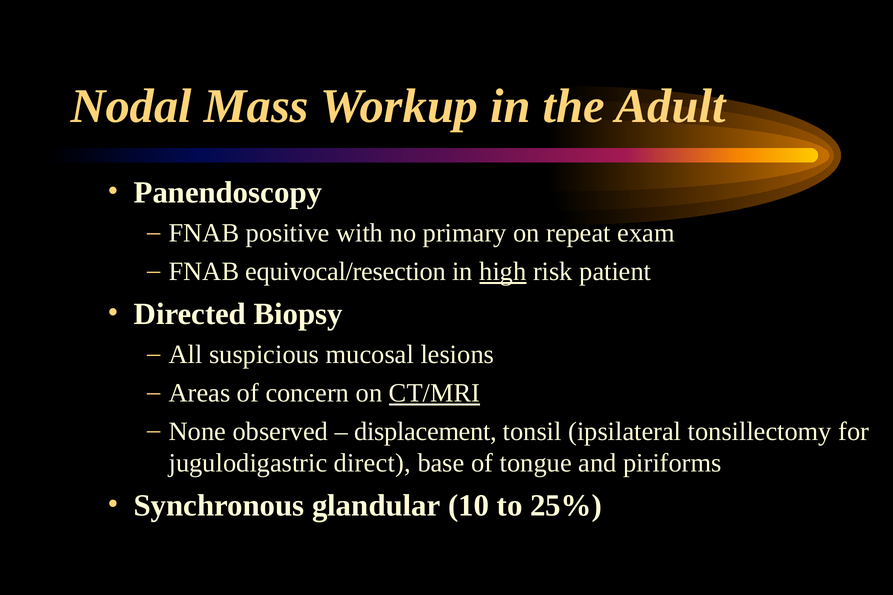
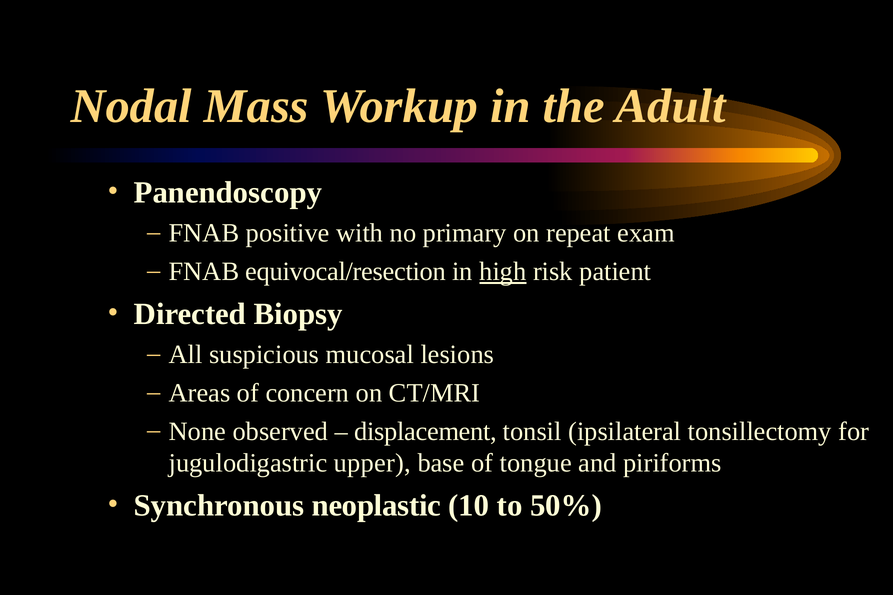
CT/MRI underline: present -> none
direct: direct -> upper
glandular: glandular -> neoplastic
25%: 25% -> 50%
